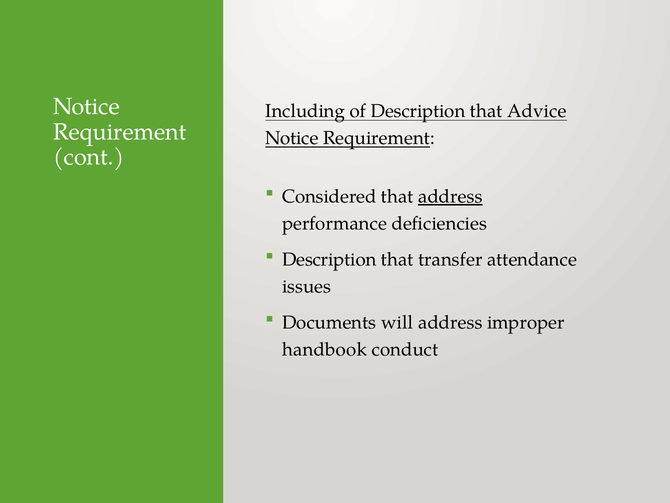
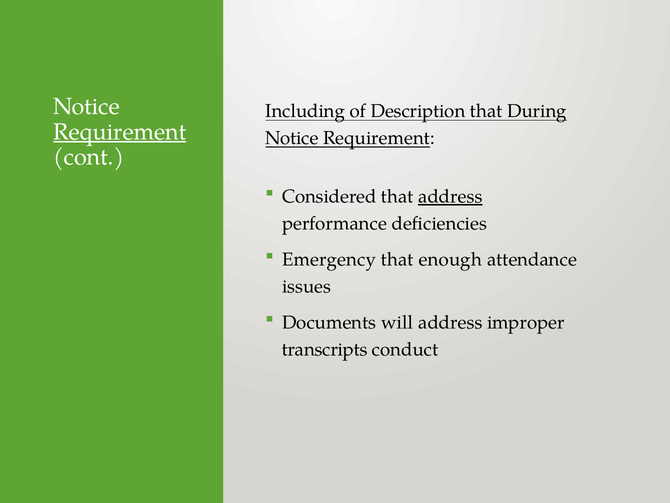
Advice: Advice -> During
Requirement at (120, 132) underline: none -> present
Description at (329, 259): Description -> Emergency
transfer: transfer -> enough
handbook: handbook -> transcripts
